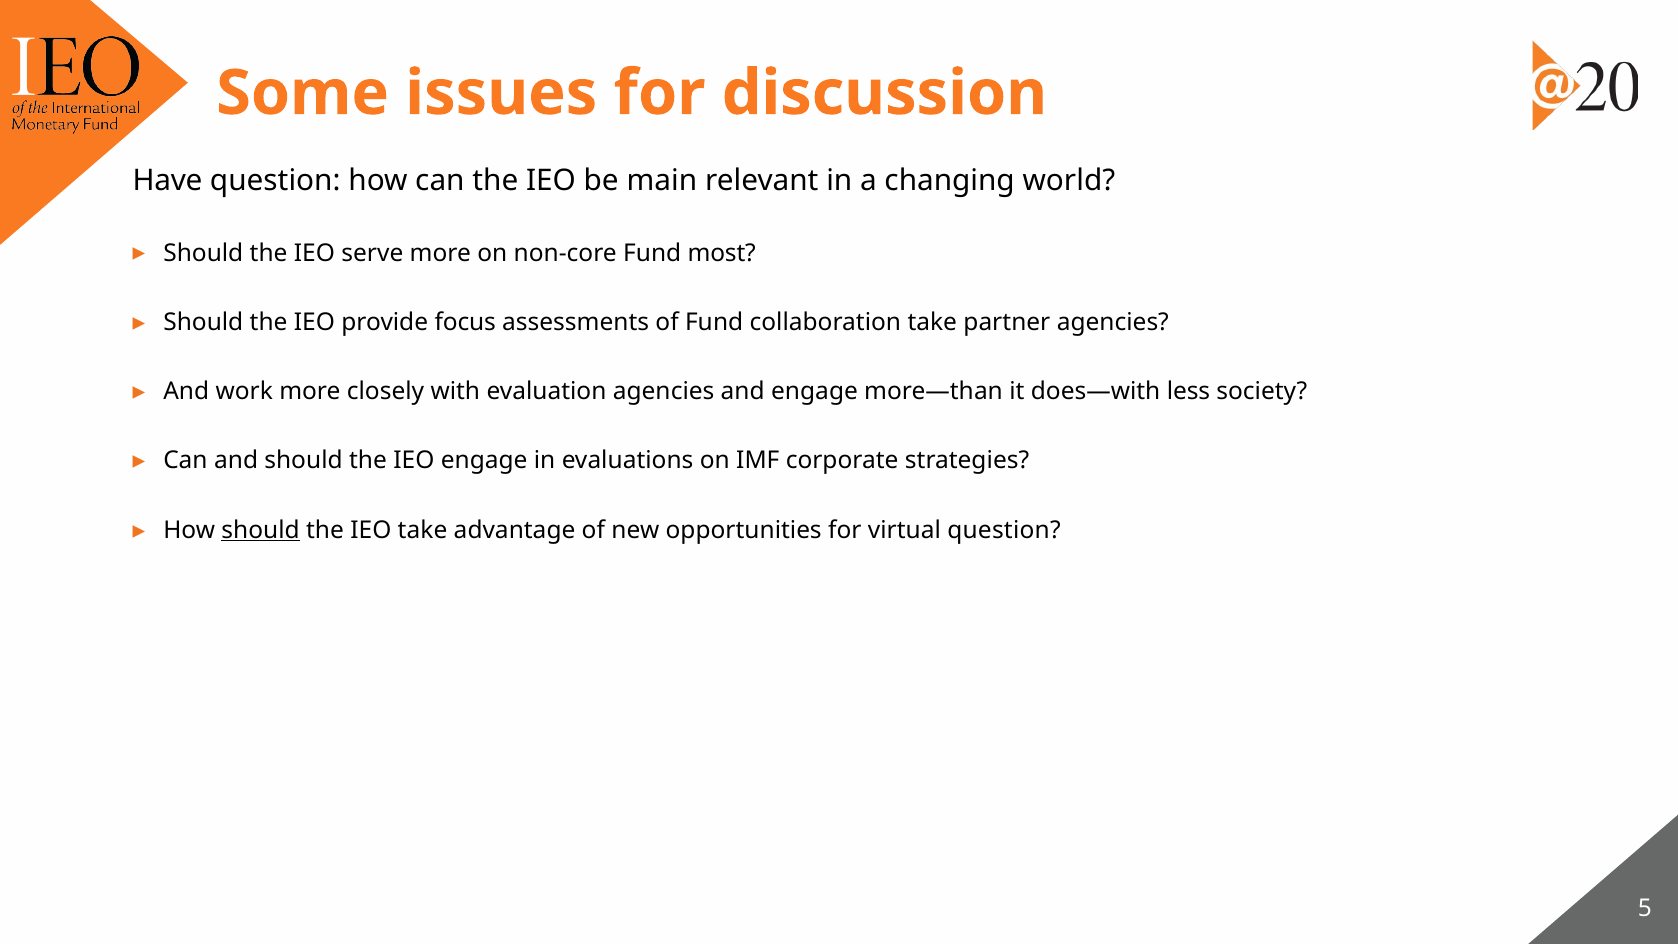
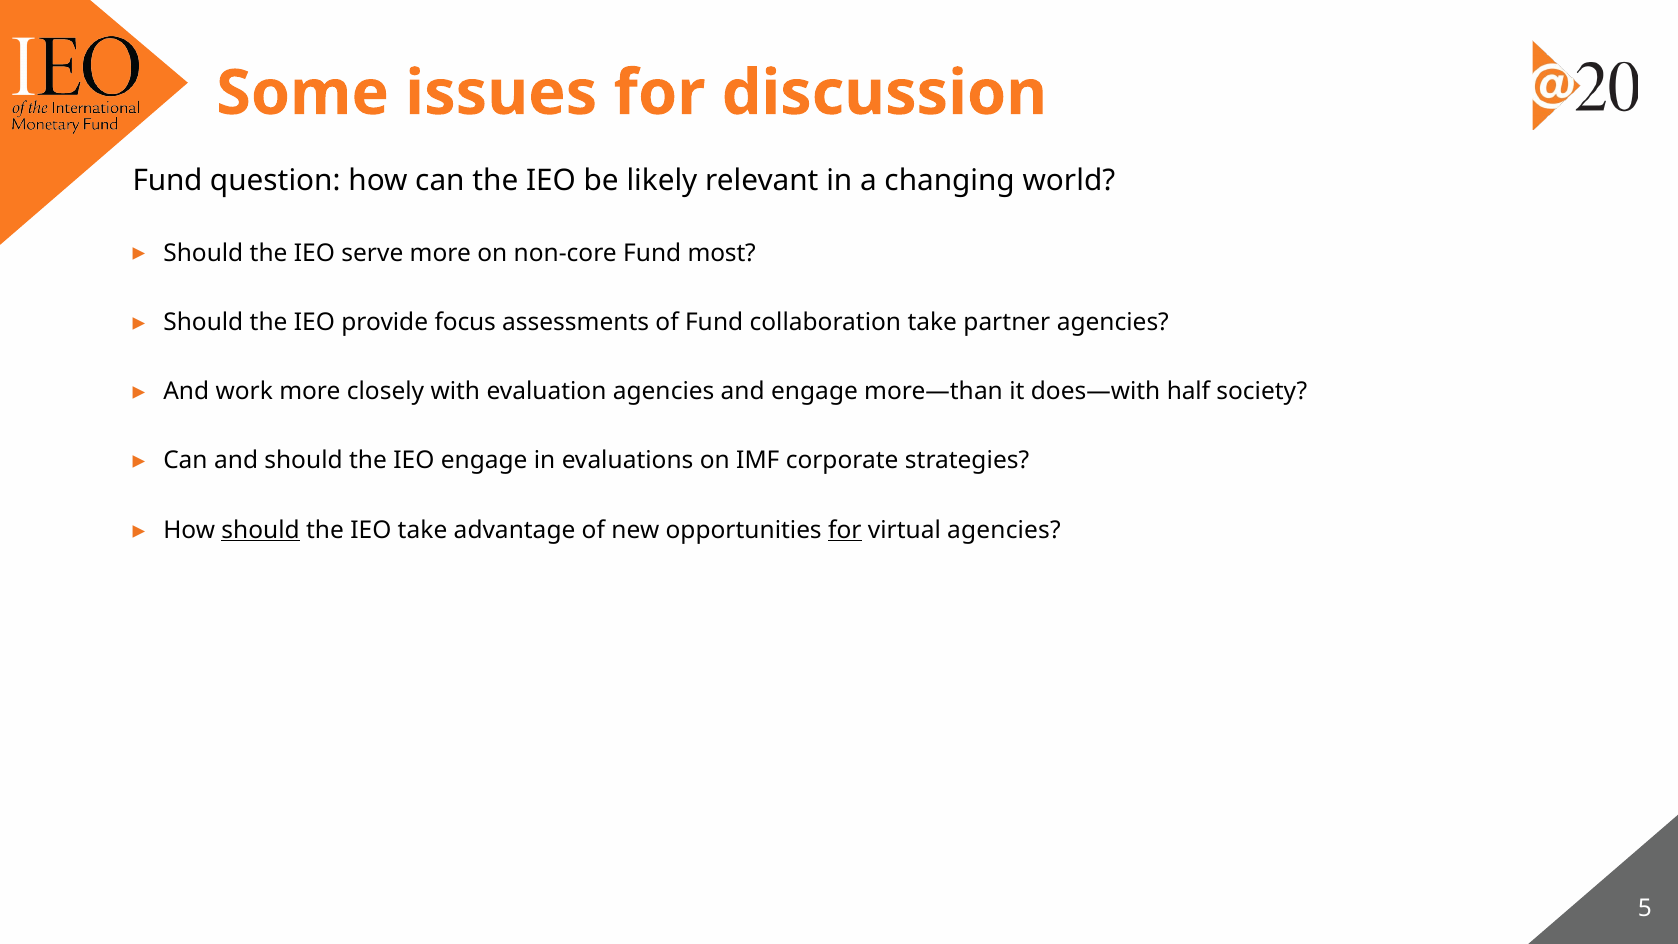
Have at (168, 181): Have -> Fund
main: main -> likely
less: less -> half
for at (845, 530) underline: none -> present
virtual question: question -> agencies
